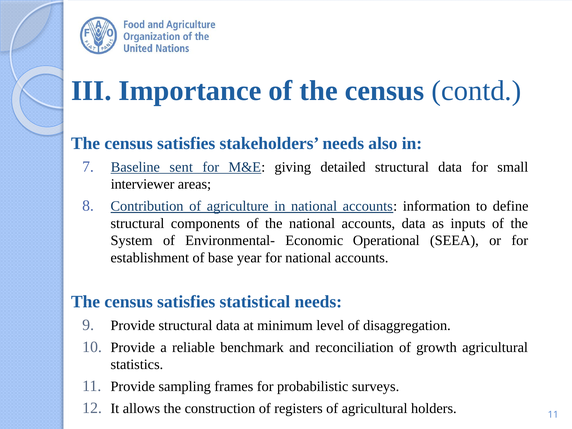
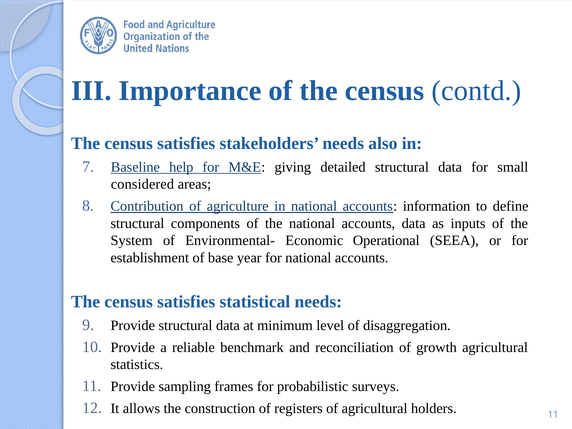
sent: sent -> help
interviewer: interviewer -> considered
